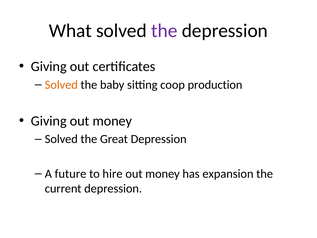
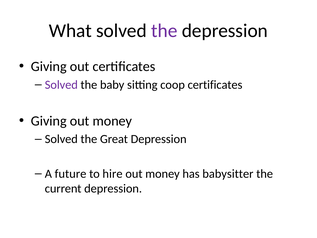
Solved at (61, 85) colour: orange -> purple
coop production: production -> certificates
expansion: expansion -> babysitter
